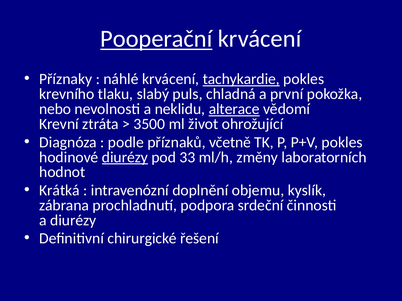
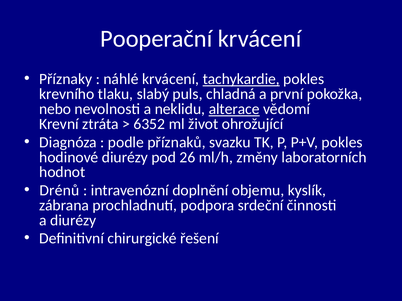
Pooperační underline: present -> none
3500: 3500 -> 6352
včetně: včetně -> svazku
diurézy at (125, 157) underline: present -> none
33: 33 -> 26
Krátká: Krátká -> Drénů
